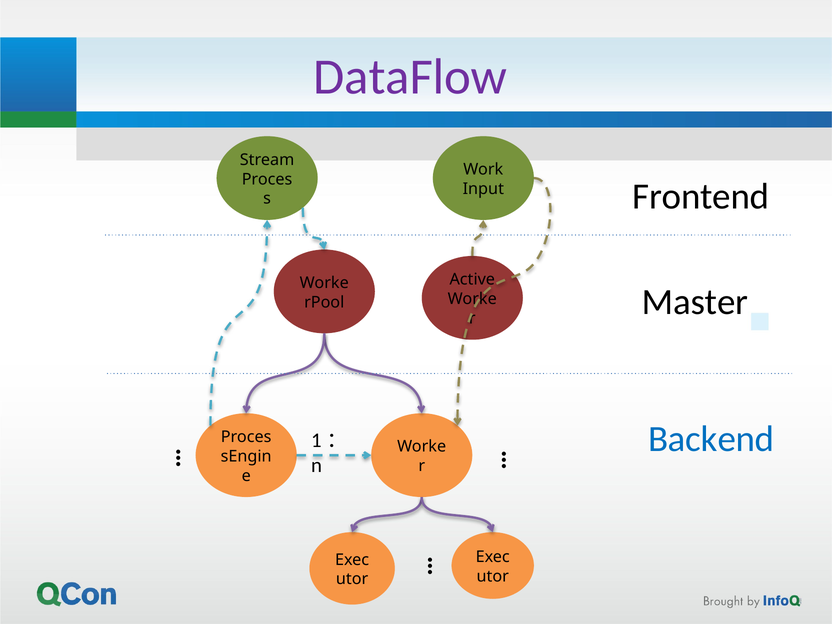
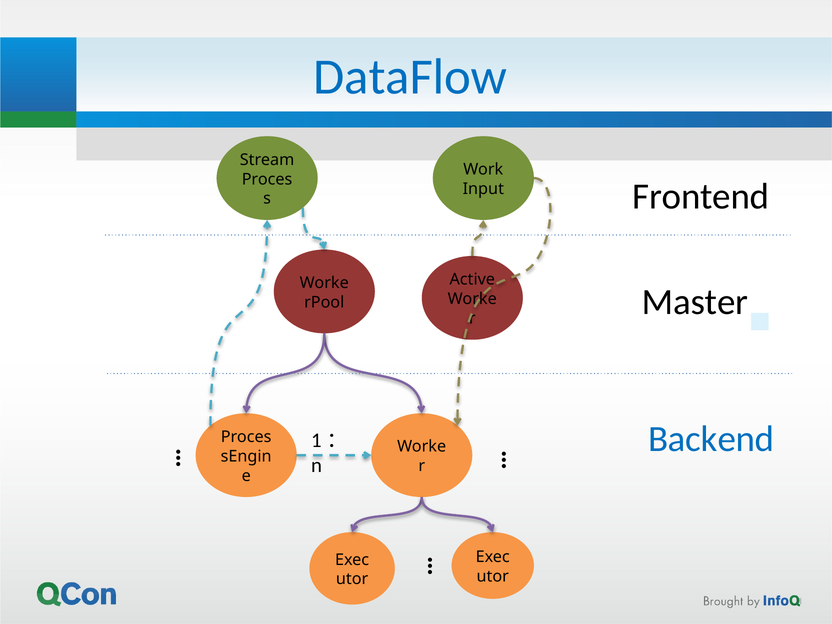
DataFlow colour: purple -> blue
